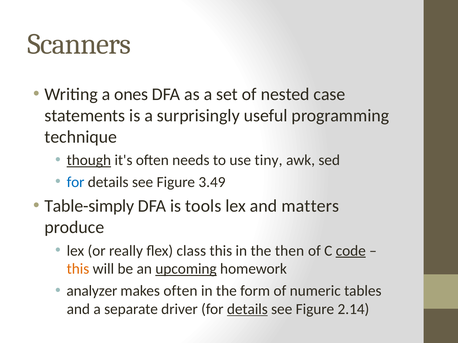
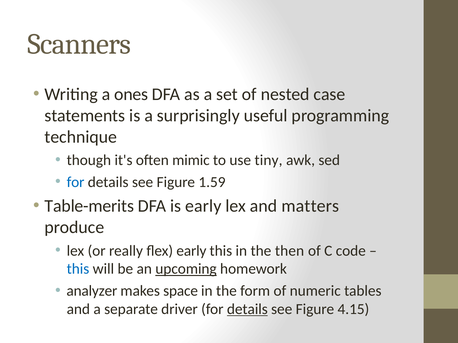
though underline: present -> none
needs: needs -> mimic
3.49: 3.49 -> 1.59
Table-simply: Table-simply -> Table-merits
is tools: tools -> early
flex class: class -> early
code underline: present -> none
this at (78, 269) colour: orange -> blue
makes often: often -> space
2.14: 2.14 -> 4.15
